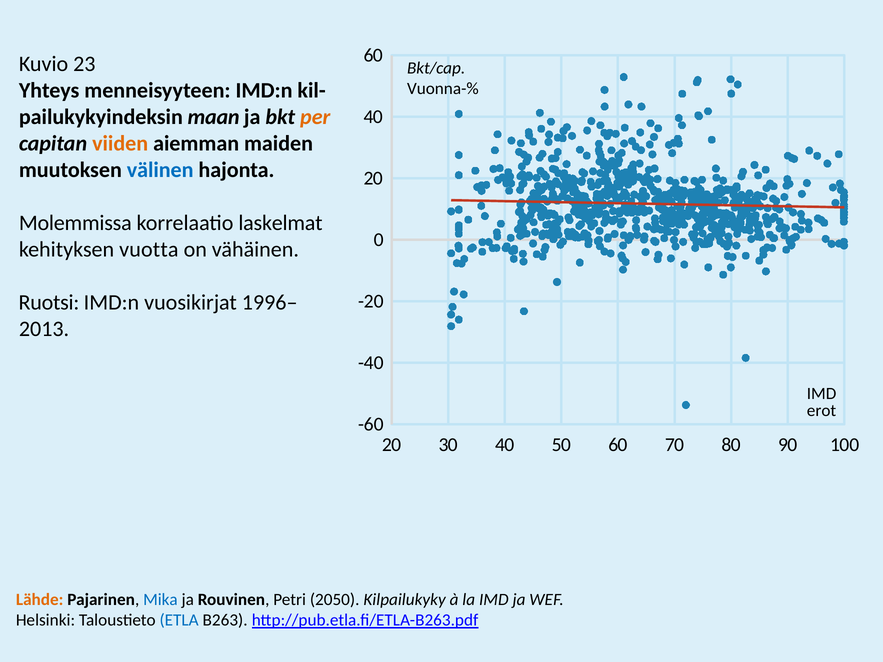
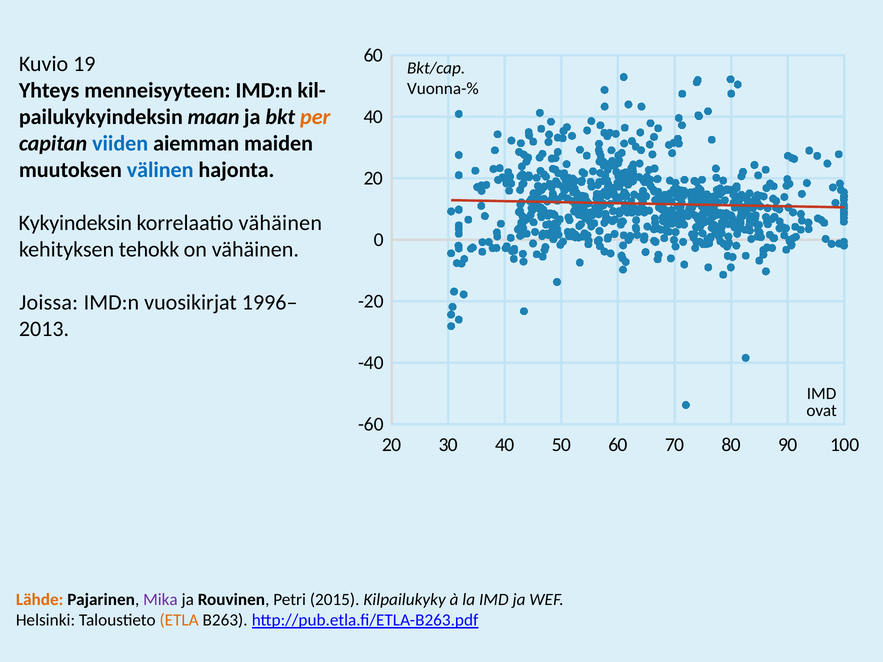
23: 23 -> 19
viiden colour: orange -> blue
Molemmissa: Molemmissa -> Kykyindeksin
korrelaatio laskelmat: laskelmat -> vähäinen
vuotta: vuotta -> tehokk
Ruotsi: Ruotsi -> Joissa
erot: erot -> ovat
Mika colour: blue -> purple
2050: 2050 -> 2015
ETLA colour: blue -> orange
